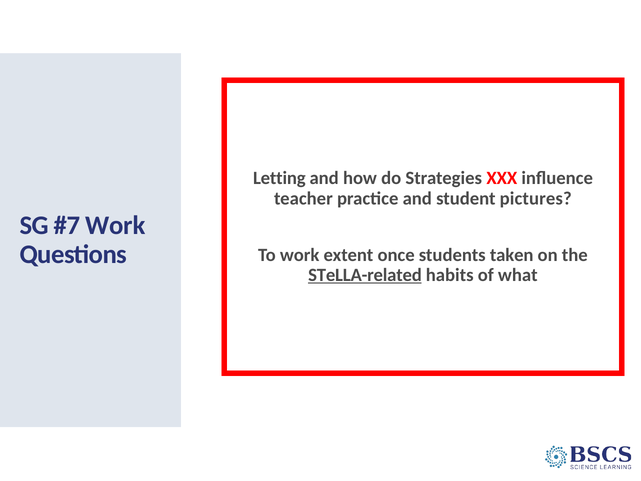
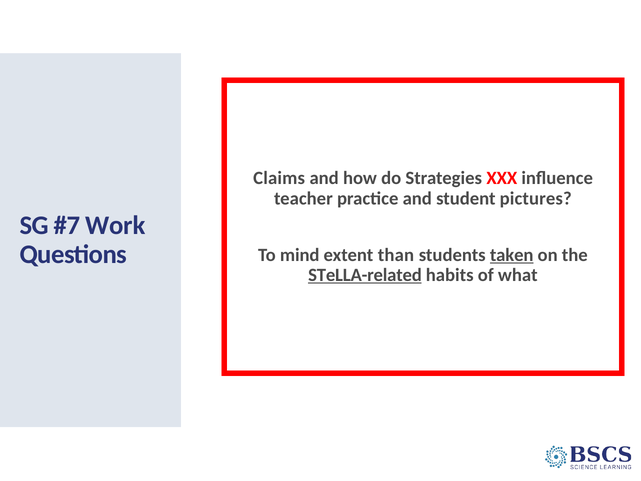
Letting: Letting -> Claims
To work: work -> mind
once: once -> than
taken underline: none -> present
